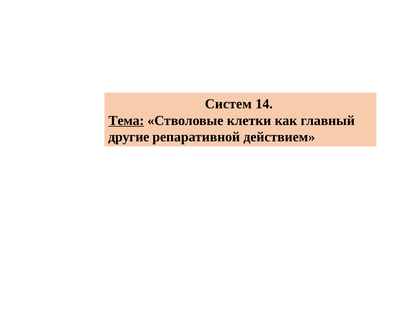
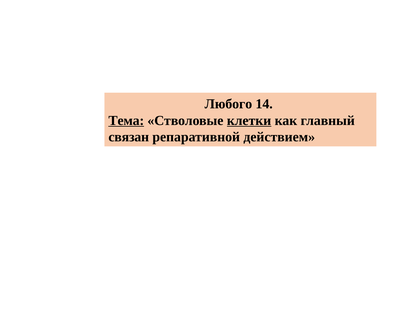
Систем: Систем -> Любого
клетки underline: none -> present
другие: другие -> связан
